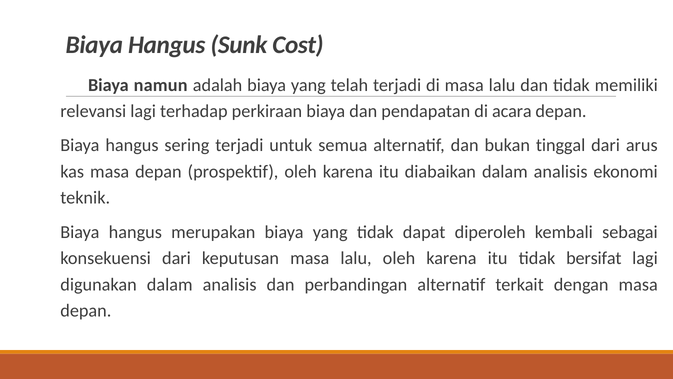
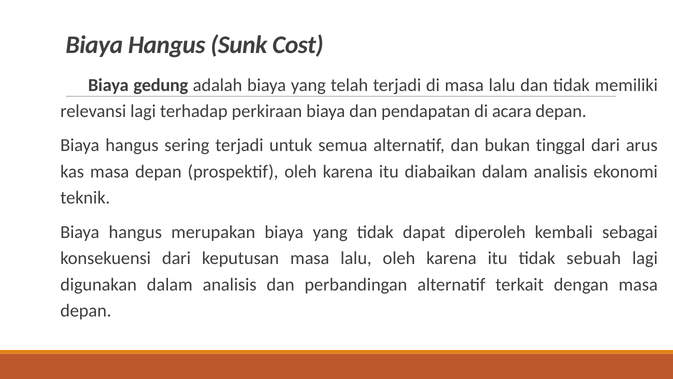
namun: namun -> gedung
bersifat: bersifat -> sebuah
